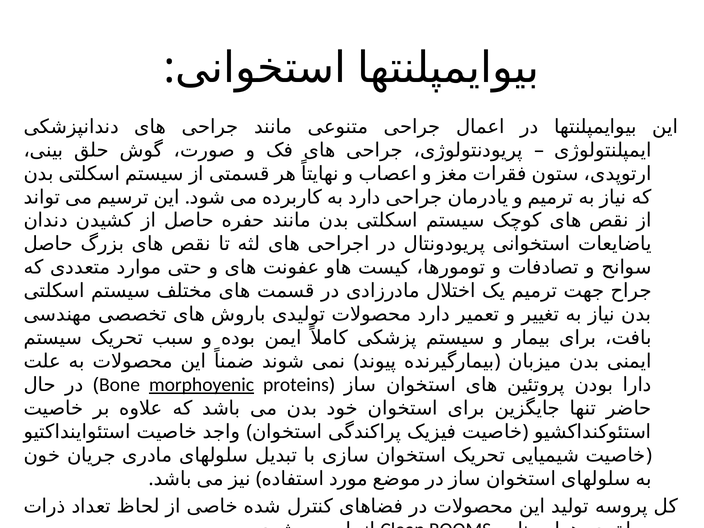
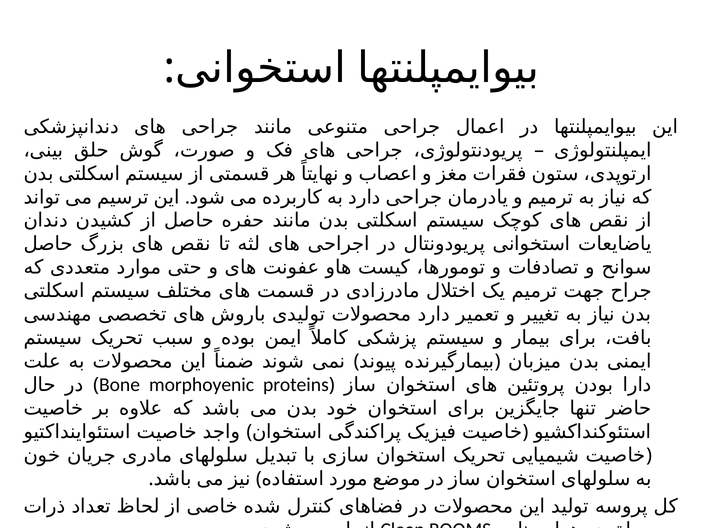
morphoyenic underline: present -> none
